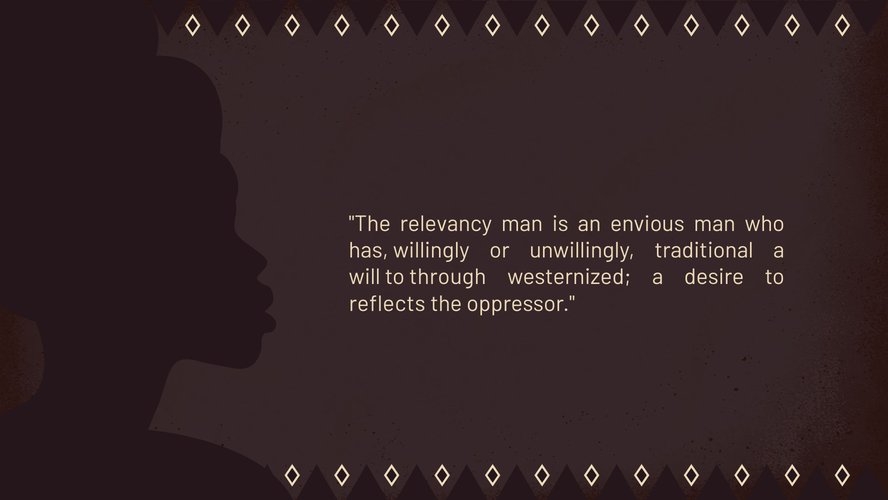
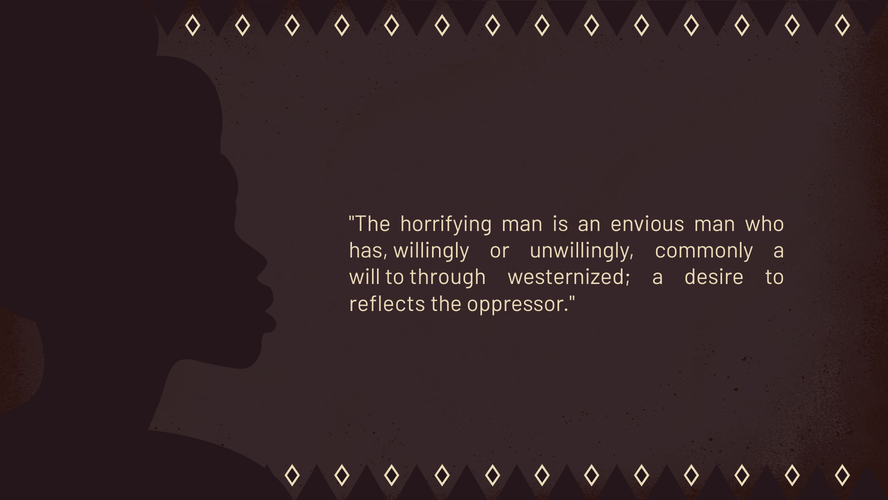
relevancy: relevancy -> horrifying
traditional: traditional -> commonly
